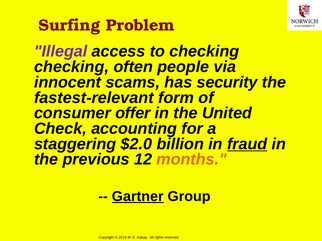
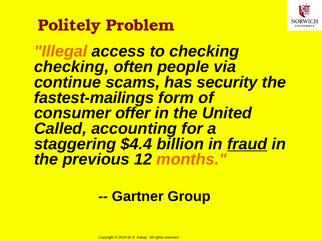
Surfing: Surfing -> Politely
Illegal colour: purple -> orange
innocent: innocent -> continue
fastest-relevant: fastest-relevant -> fastest-mailings
Check: Check -> Called
$2.0: $2.0 -> $4.4
Gartner underline: present -> none
